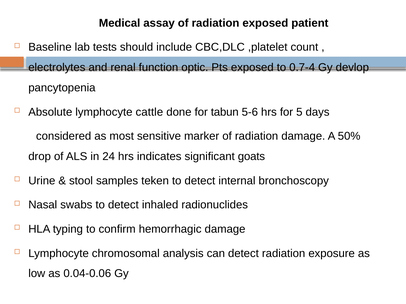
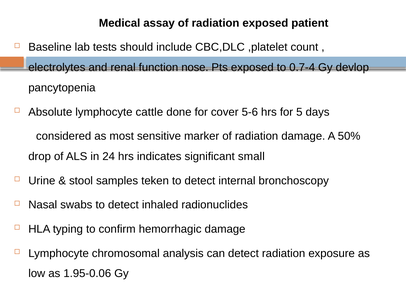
optic: optic -> nose
tabun: tabun -> cover
goats: goats -> small
0.04-0.06: 0.04-0.06 -> 1.95-0.06
